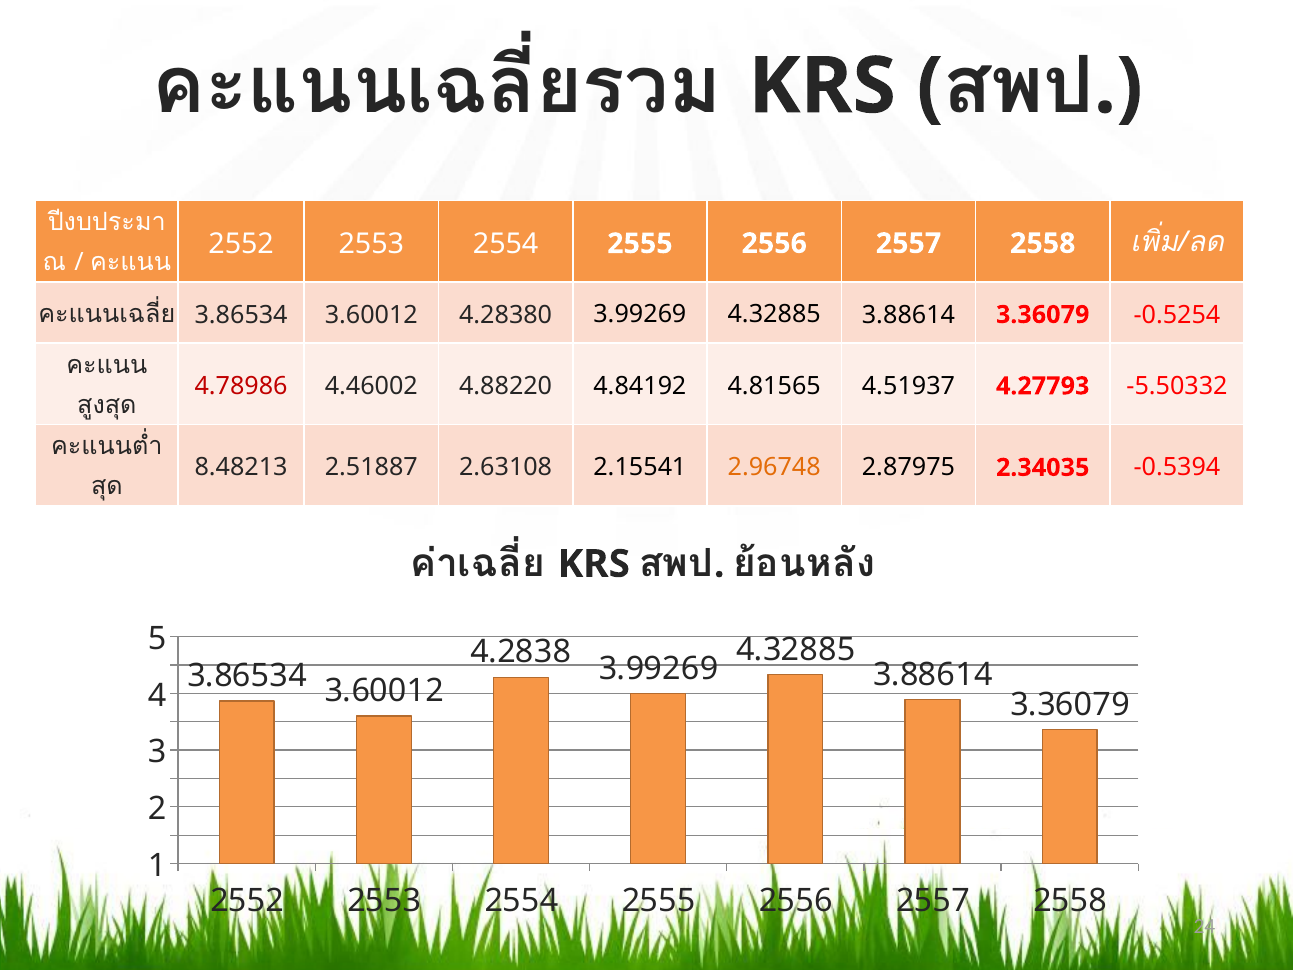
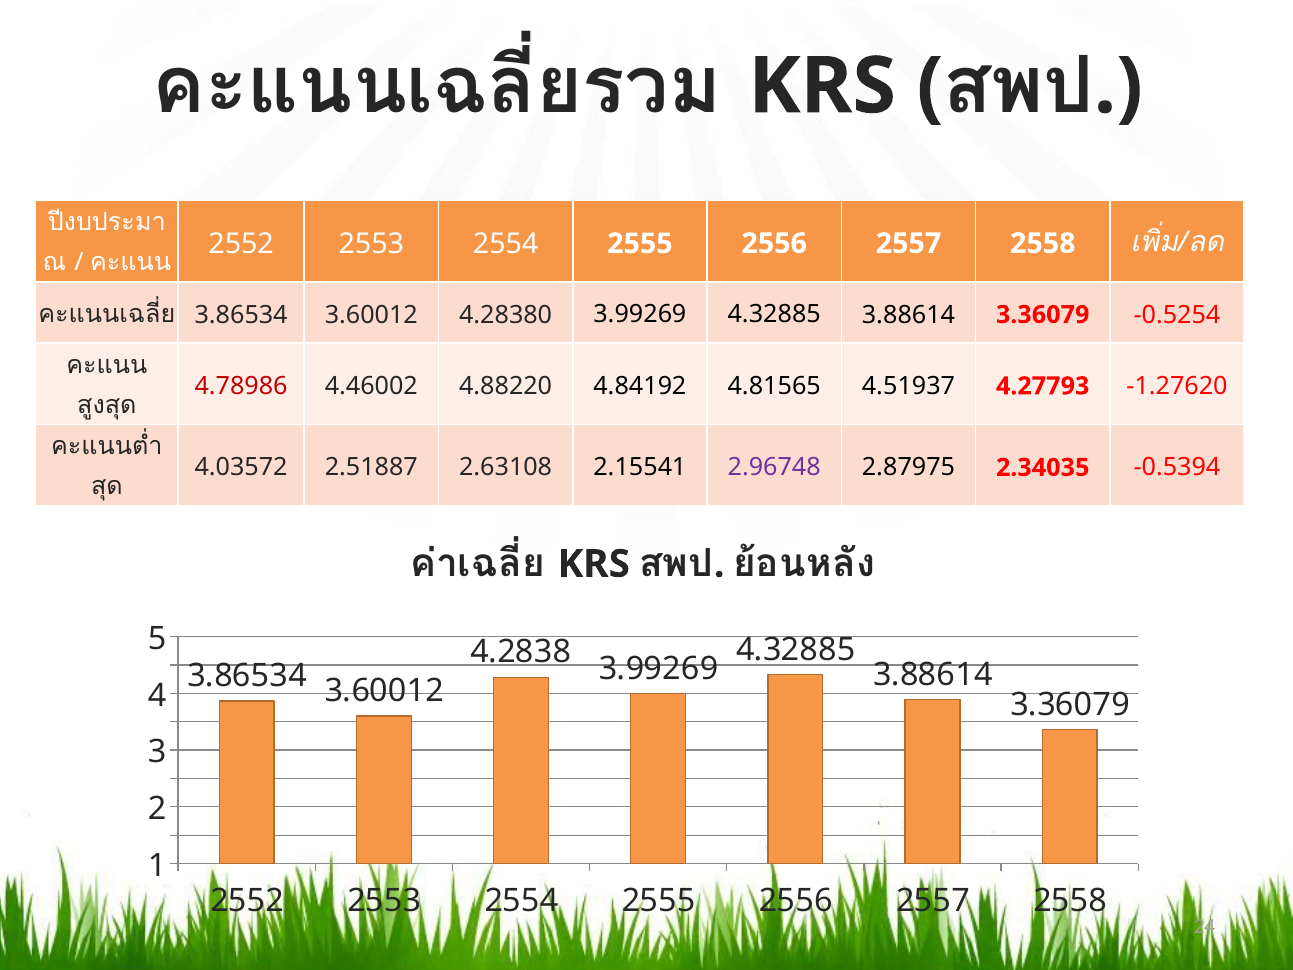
-5.50332: -5.50332 -> -1.27620
8.48213: 8.48213 -> 4.03572
2.96748 colour: orange -> purple
